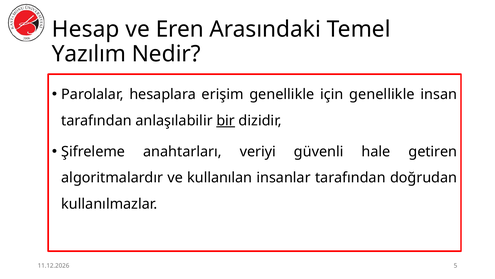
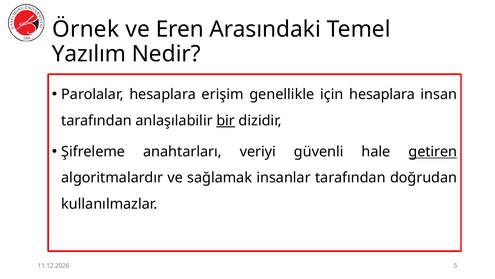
Hesap: Hesap -> Örnek
için genellikle: genellikle -> hesaplara
getiren underline: none -> present
kullanılan: kullanılan -> sağlamak
